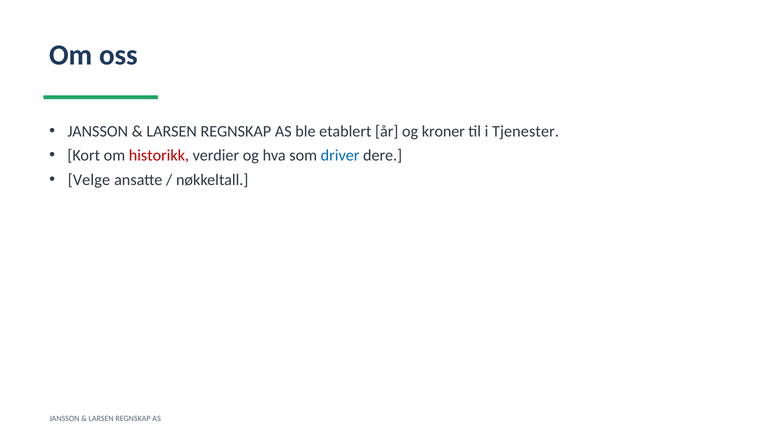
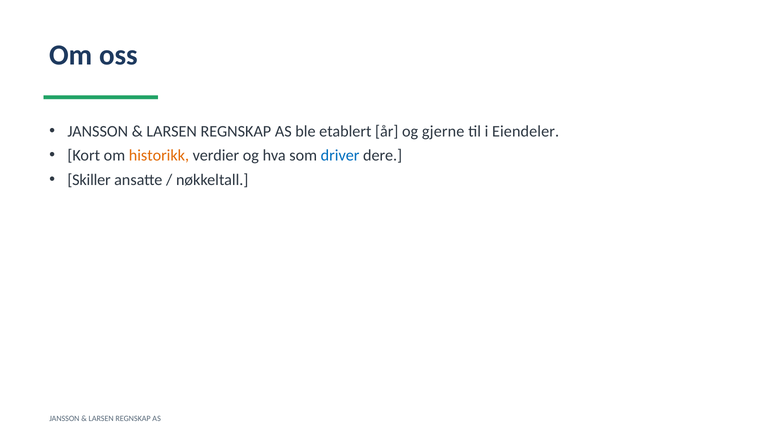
kroner: kroner -> gjerne
Tjenester: Tjenester -> Eiendeler
historikk colour: red -> orange
Velge: Velge -> Skiller
